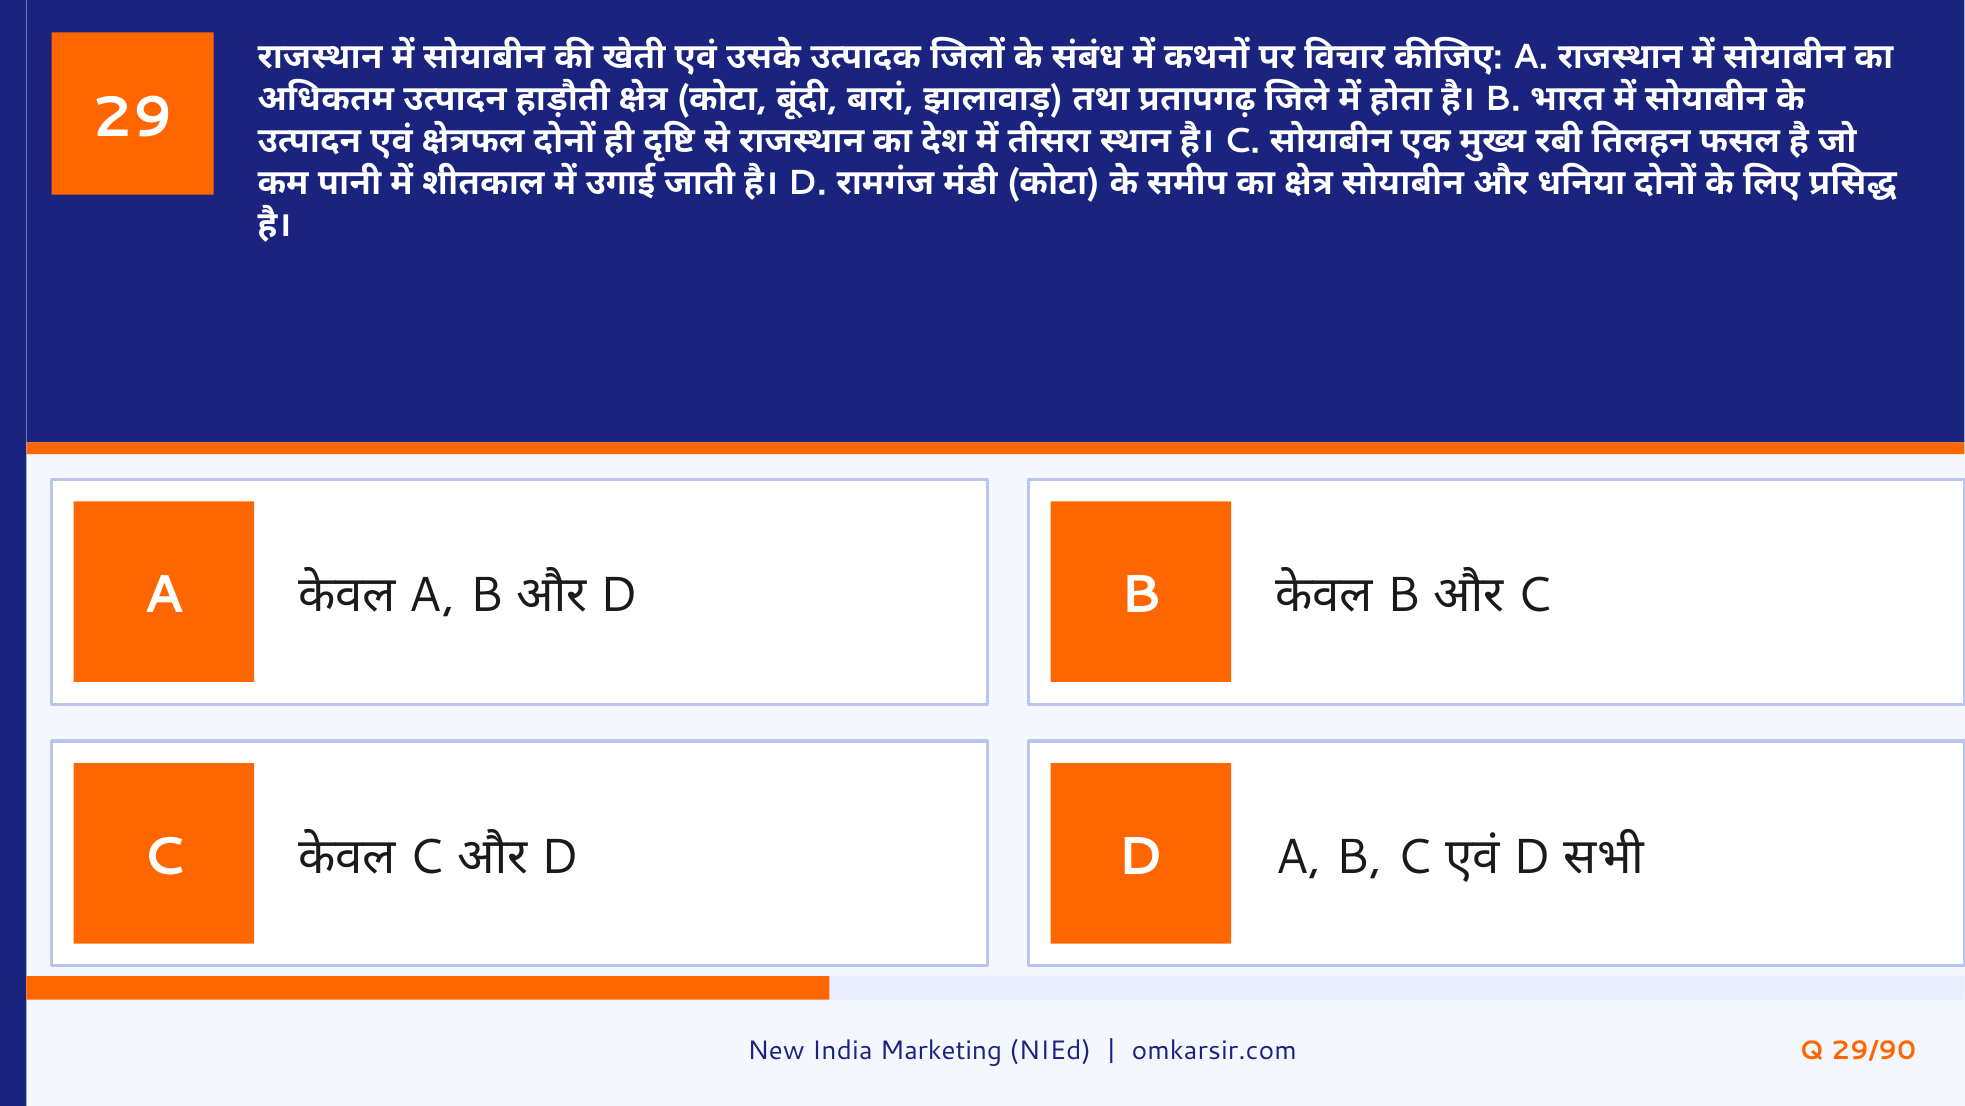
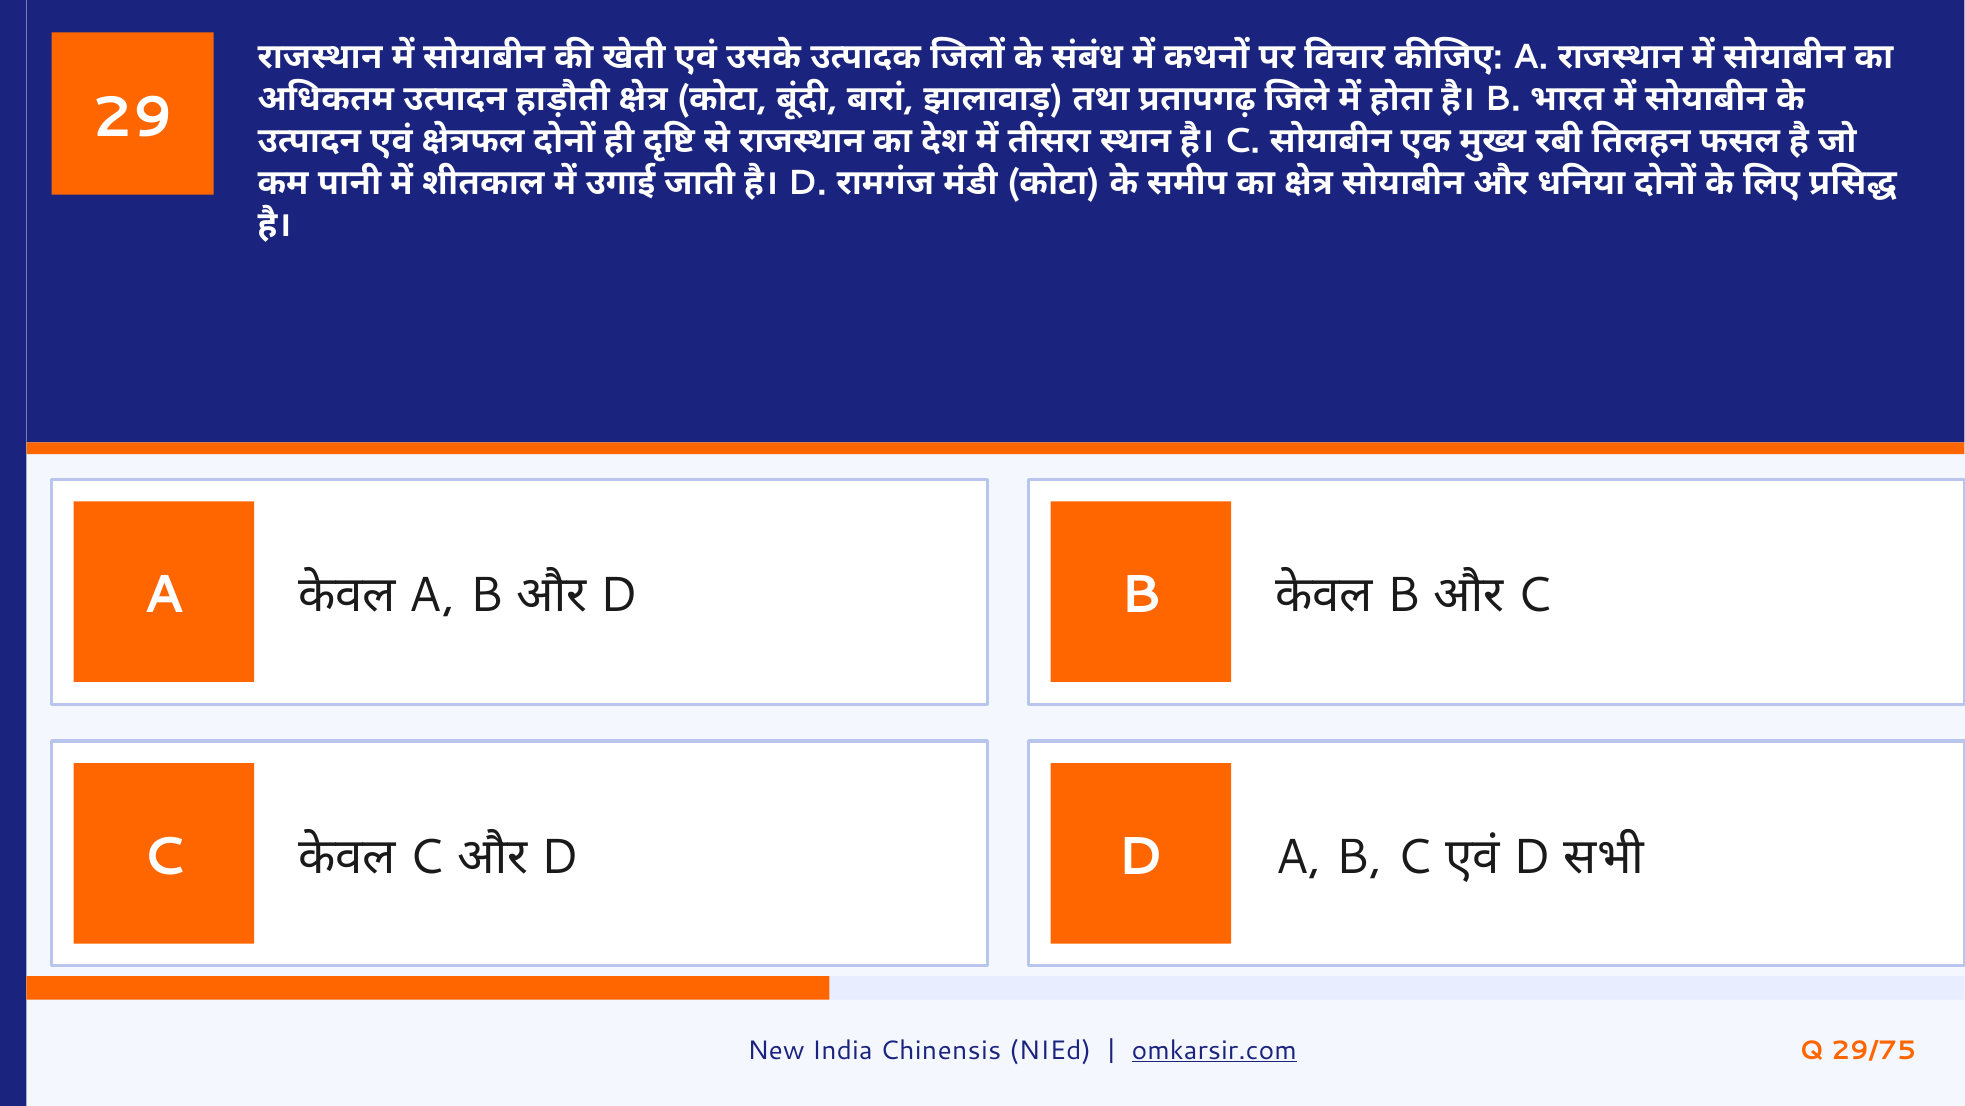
Marketing: Marketing -> Chinensis
omkarsir.com underline: none -> present
29/90: 29/90 -> 29/75
